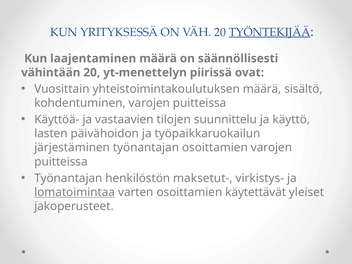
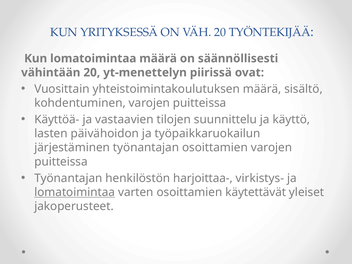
TYÖNTEKIJÄÄ underline: present -> none
Kun laajentaminen: laajentaminen -> lomatoimintaa
maksetut-: maksetut- -> harjoittaa-
